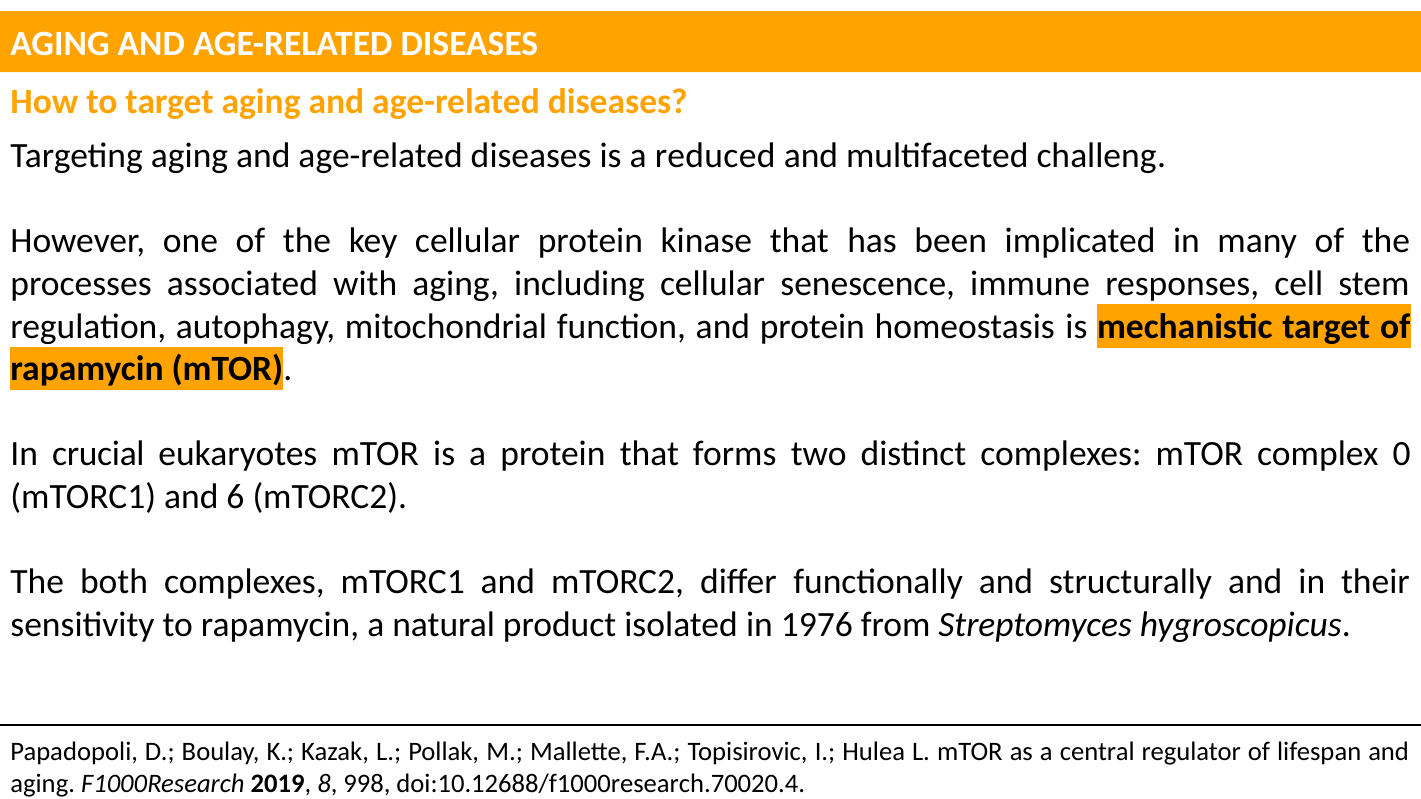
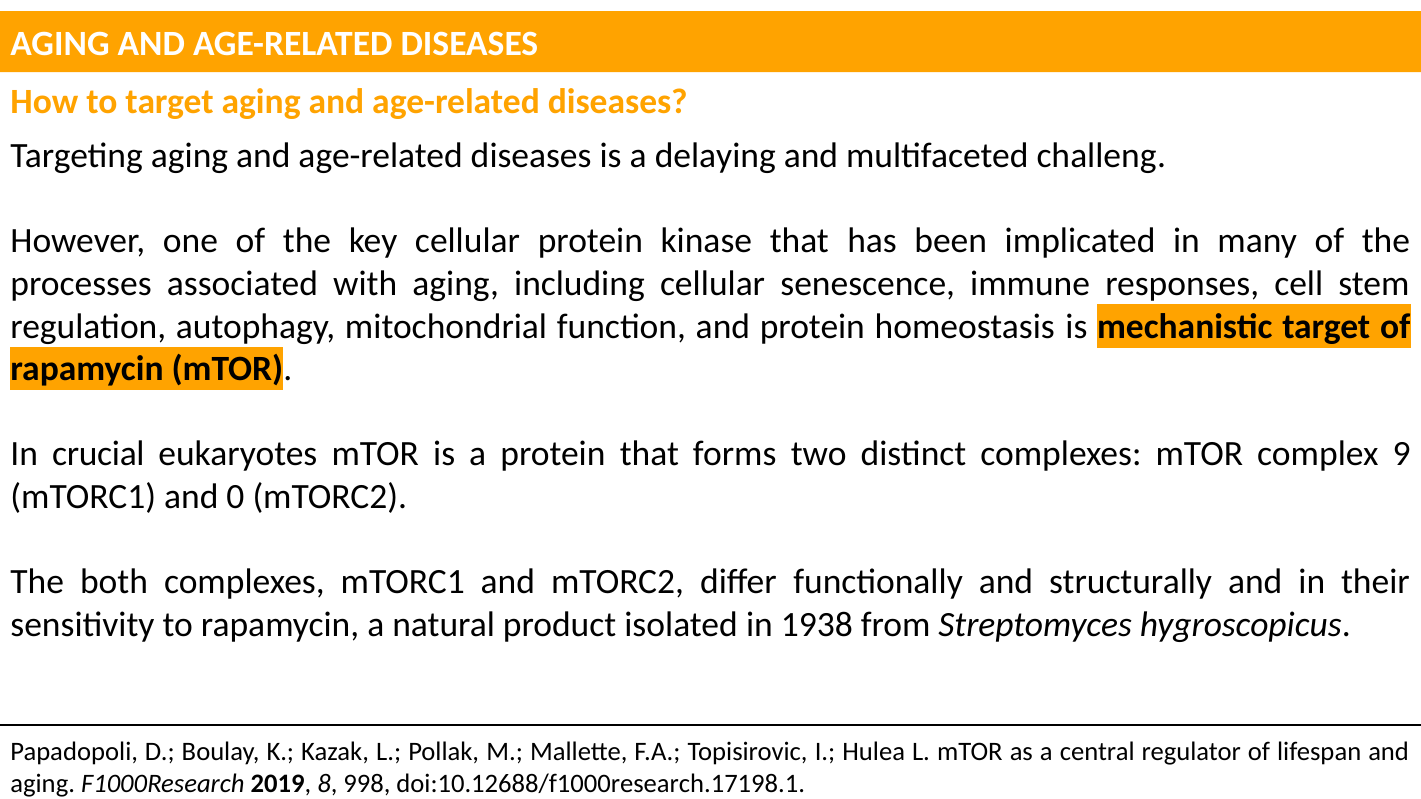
reduced: reduced -> delaying
0: 0 -> 9
6: 6 -> 0
1976: 1976 -> 1938
doi:10.12688/f1000research.70020.4: doi:10.12688/f1000research.70020.4 -> doi:10.12688/f1000research.17198.1
